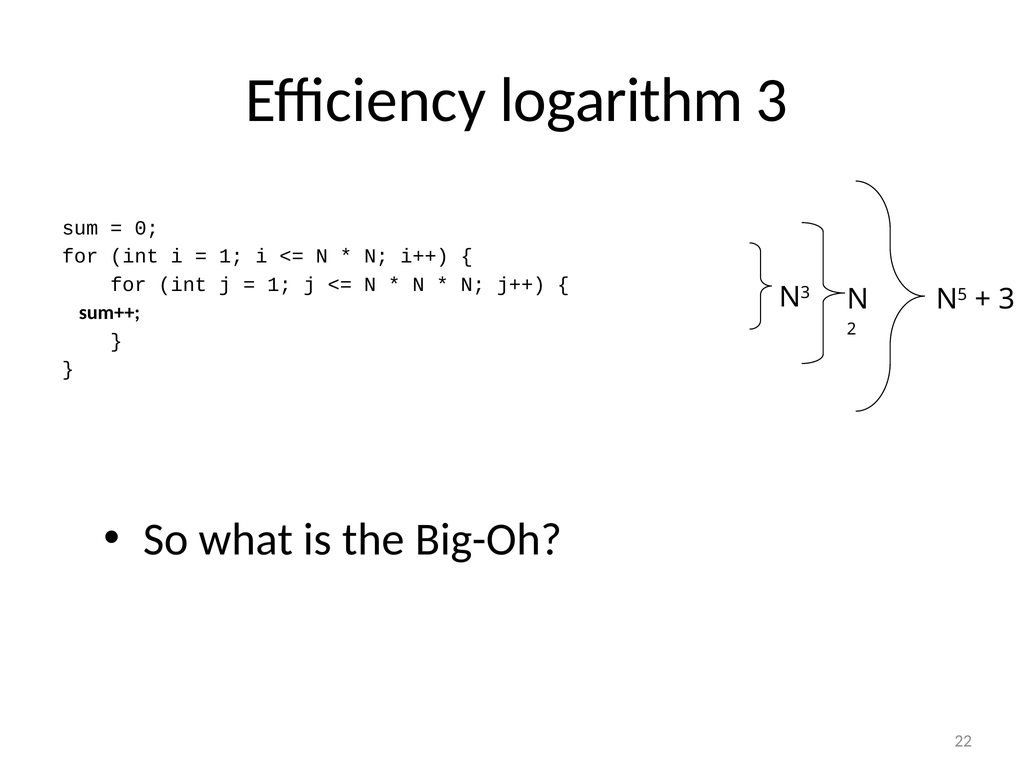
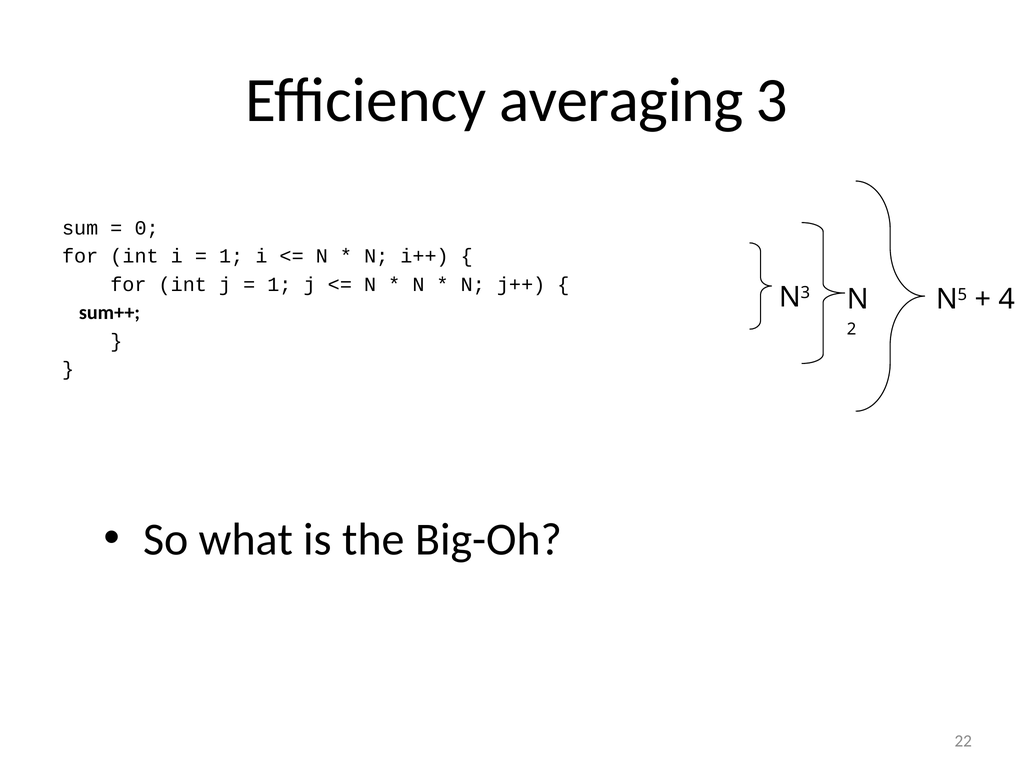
logarithm: logarithm -> averaging
3 at (1007, 299): 3 -> 4
